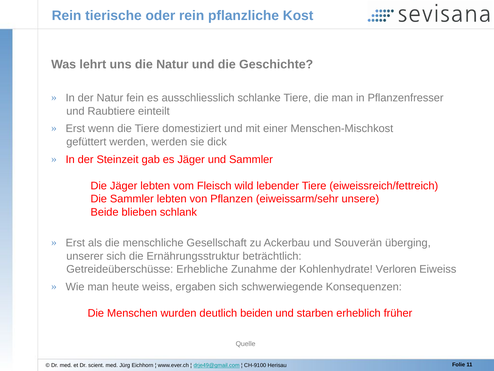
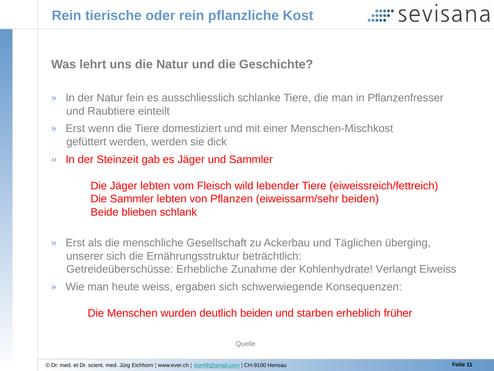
eiweissarm/sehr unsere: unsere -> beiden
Souverän: Souverän -> Täglichen
Verloren: Verloren -> Verlangt
